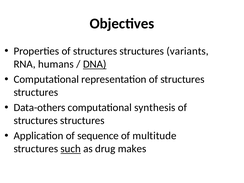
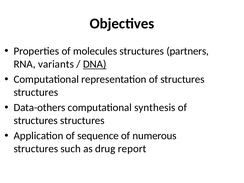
Properties of structures: structures -> molecules
variants: variants -> partners
humans: humans -> variants
multitude: multitude -> numerous
such underline: present -> none
makes: makes -> report
